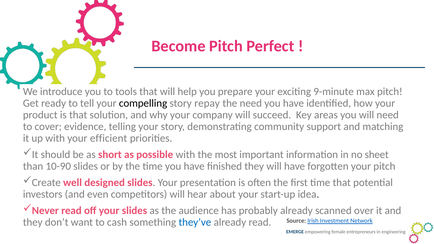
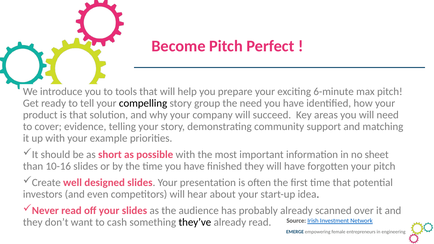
9-minute: 9-minute -> 6-minute
repay: repay -> group
efficient: efficient -> example
10-90: 10-90 -> 10-16
they’ve colour: blue -> black
